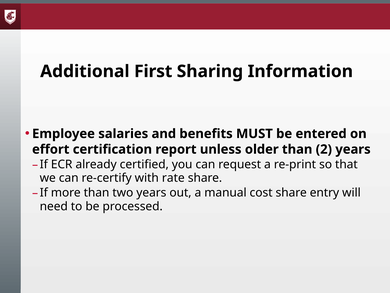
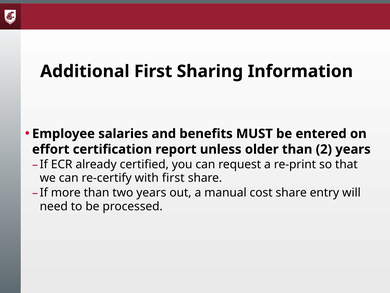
with rate: rate -> first
